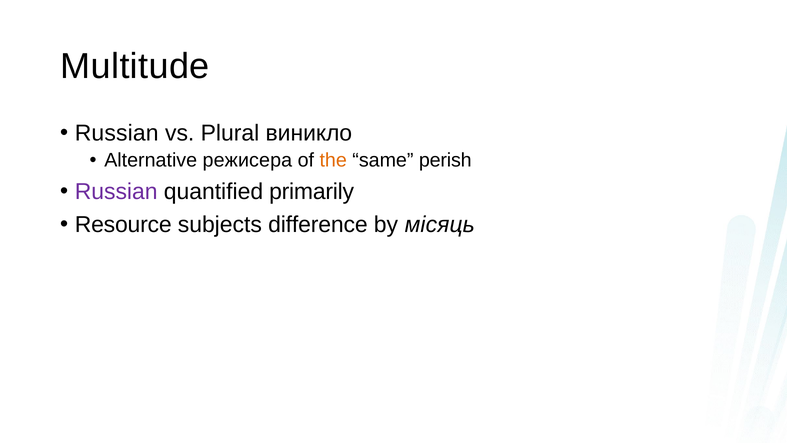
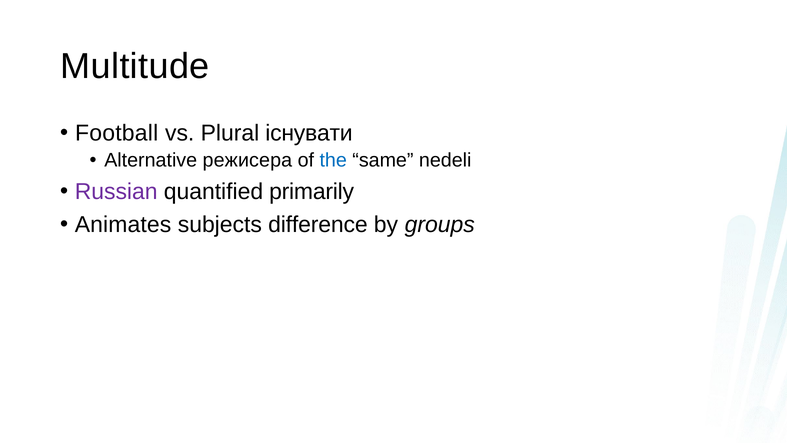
Russian at (117, 133): Russian -> Football
виникло: виникло -> існувати
the colour: orange -> blue
perish: perish -> nedeli
Resource: Resource -> Animates
місяць: місяць -> groups
